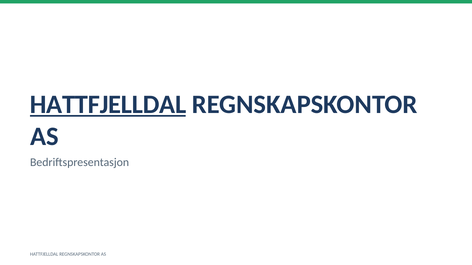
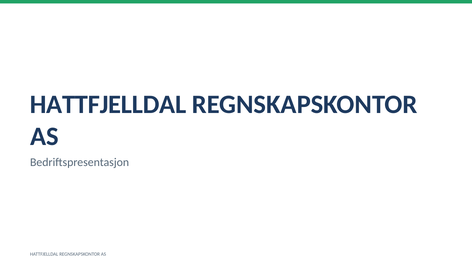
HATTFJELLDAL at (108, 105) underline: present -> none
